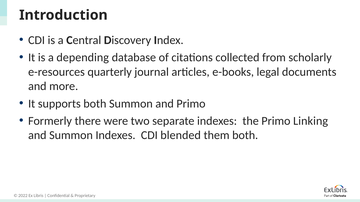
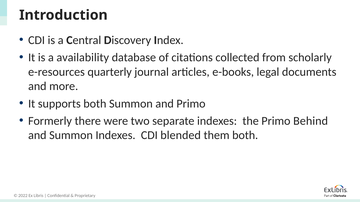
depending: depending -> availability
Linking: Linking -> Behind
